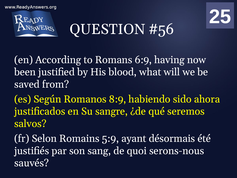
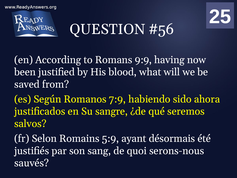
6:9: 6:9 -> 9:9
8:9: 8:9 -> 7:9
